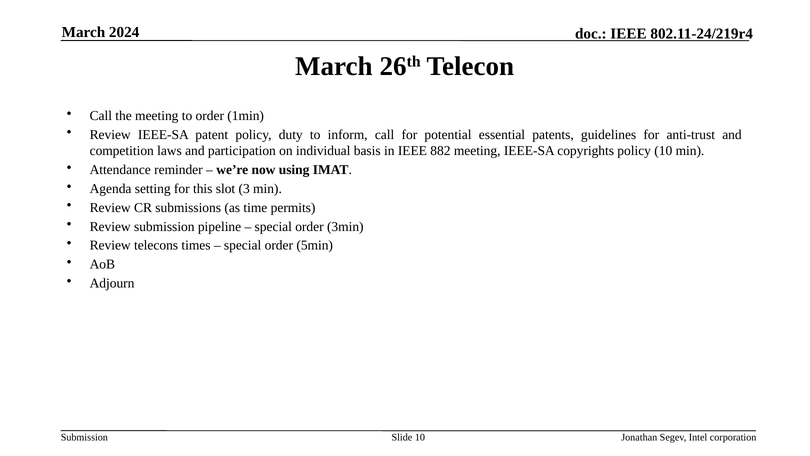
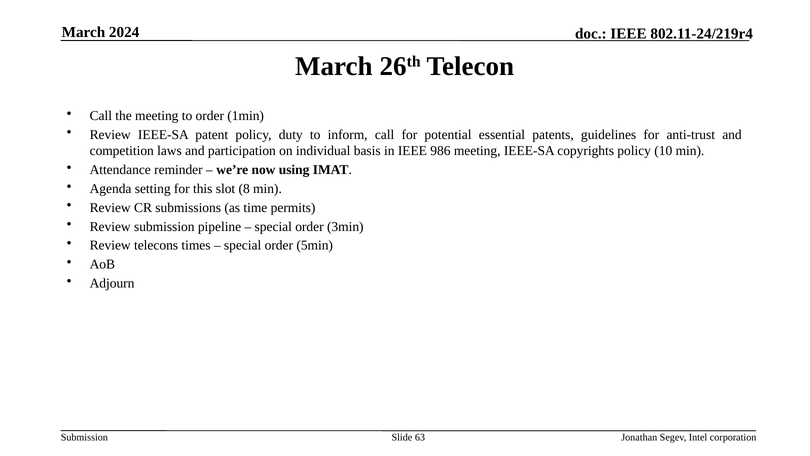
882: 882 -> 986
3: 3 -> 8
Slide 10: 10 -> 63
